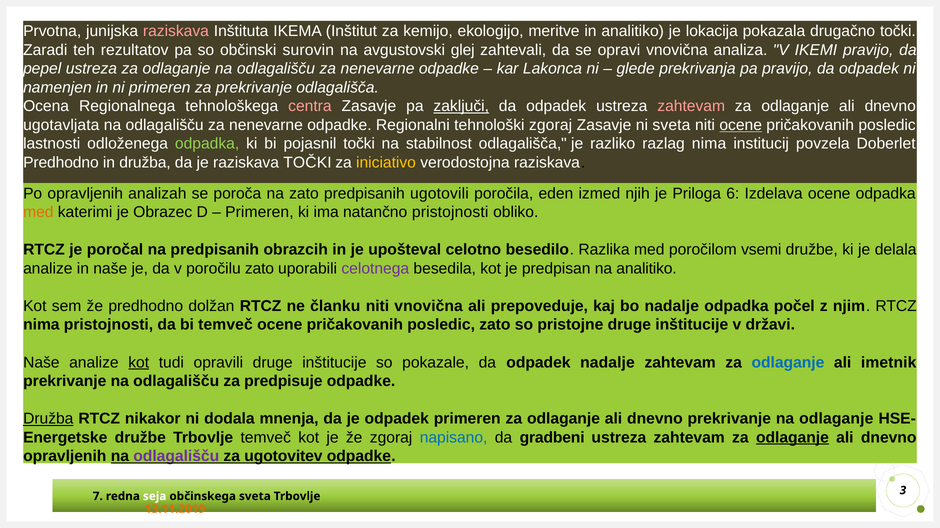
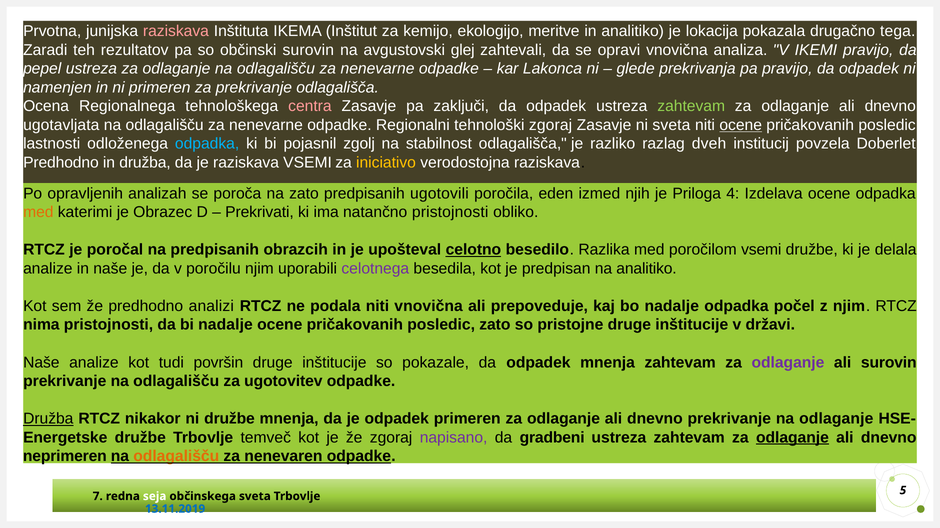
drugačno točki: točki -> tega
zaključi underline: present -> none
zahtevam at (691, 106) colour: pink -> light green
odpadka at (207, 144) colour: light green -> light blue
pojasnil točki: točki -> zgolj
razlag nima: nima -> dveh
raziskava TOČKI: TOČKI -> VSEMI
6: 6 -> 4
Primeren at (259, 213): Primeren -> Prekrivati
celotno underline: none -> present
poročilu zato: zato -> njim
dolžan: dolžan -> analizi
članku: članku -> podala
bi temveč: temveč -> nadalje
kot at (139, 363) underline: present -> none
opravili: opravili -> površin
odpadek nadalje: nadalje -> mnenja
odlaganje at (788, 363) colour: blue -> purple
ali imetnik: imetnik -> surovin
predpisuje: predpisuje -> ugotovitev
ni dodala: dodala -> družbe
napisano colour: blue -> purple
opravljenih at (65, 457): opravljenih -> neprimeren
odlagališču at (176, 457) colour: purple -> orange
ugotovitev: ugotovitev -> nenevaren
3: 3 -> 5
13.11.2019 colour: orange -> blue
